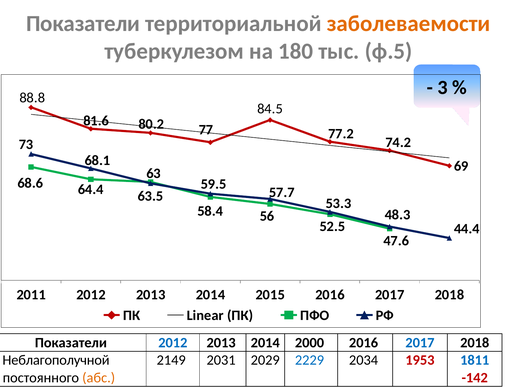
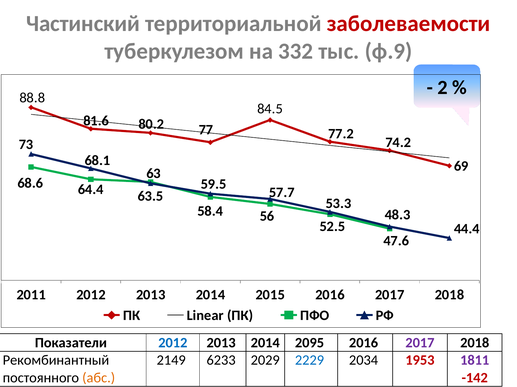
Показатели at (83, 24): Показатели -> Частинский
заболеваемости colour: orange -> red
180: 180 -> 332
ф.5: ф.5 -> ф.9
3: 3 -> 2
2000: 2000 -> 2095
2017 at (420, 343) colour: blue -> purple
Неблагополучной: Неблагополучной -> Рекомбинантный
2031: 2031 -> 6233
1811 colour: blue -> purple
